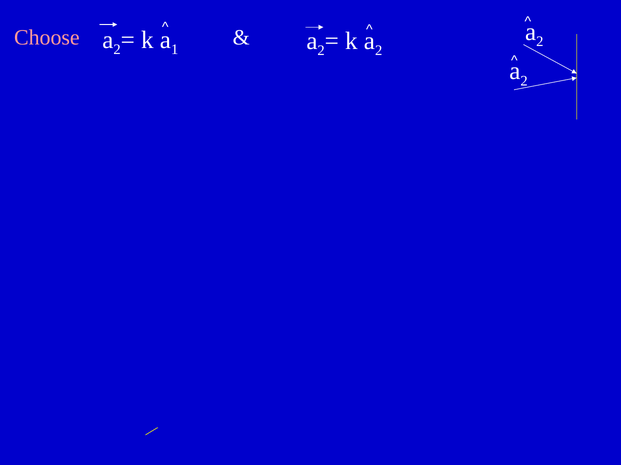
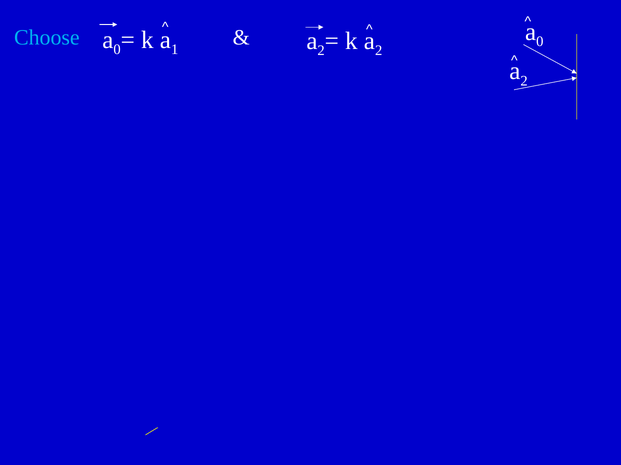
Choose colour: pink -> light blue
2 at (540, 42): 2 -> 0
2 at (117, 50): 2 -> 0
